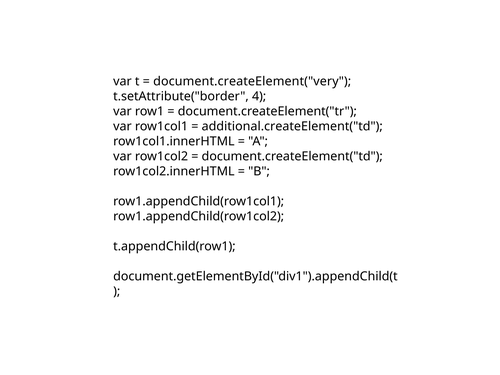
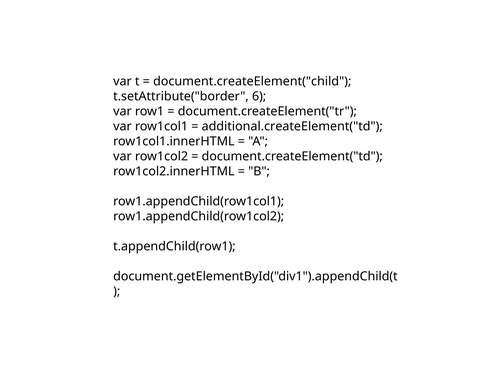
document.createElement("very: document.createElement("very -> document.createElement("child
4: 4 -> 6
